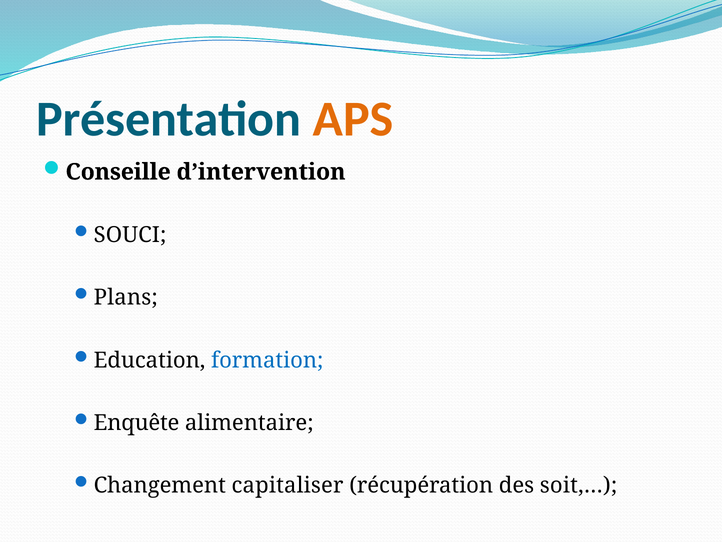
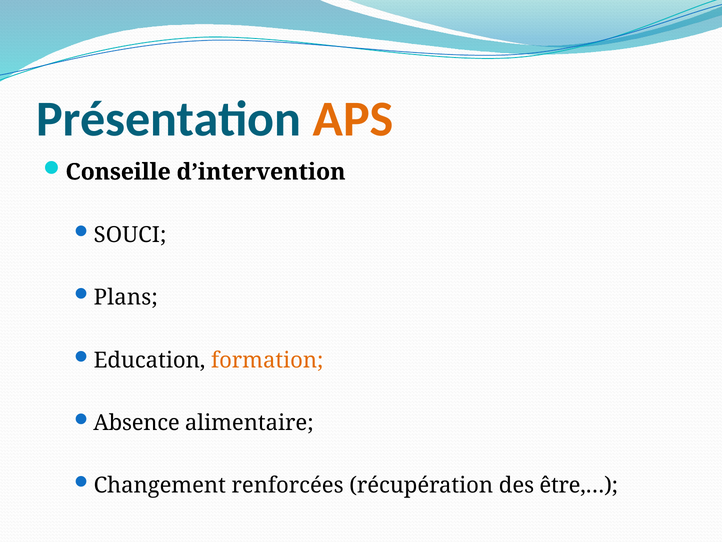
formation colour: blue -> orange
Enquête: Enquête -> Absence
capitaliser: capitaliser -> renforcées
soit,…: soit,… -> être,…
